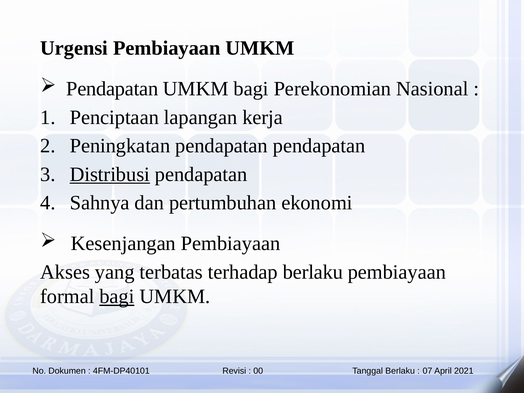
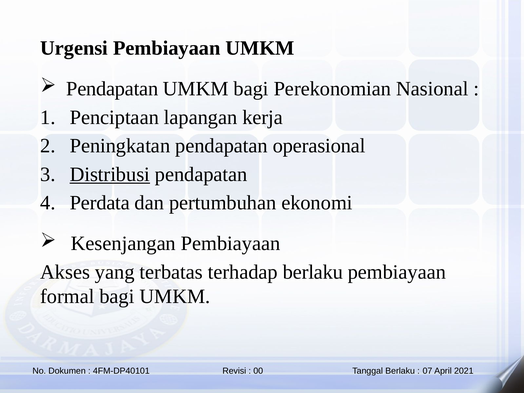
pendapatan pendapatan: pendapatan -> operasional
Sahnya: Sahnya -> Perdata
bagi at (117, 296) underline: present -> none
